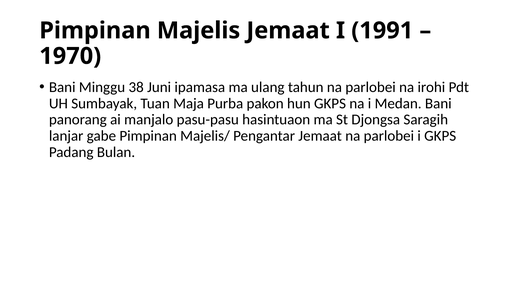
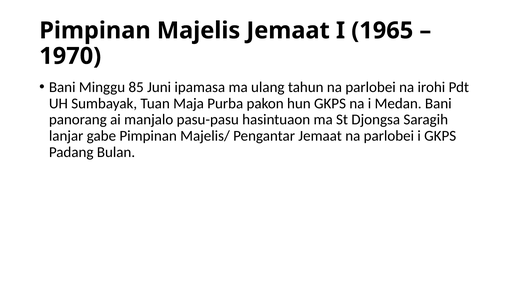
1991: 1991 -> 1965
38: 38 -> 85
